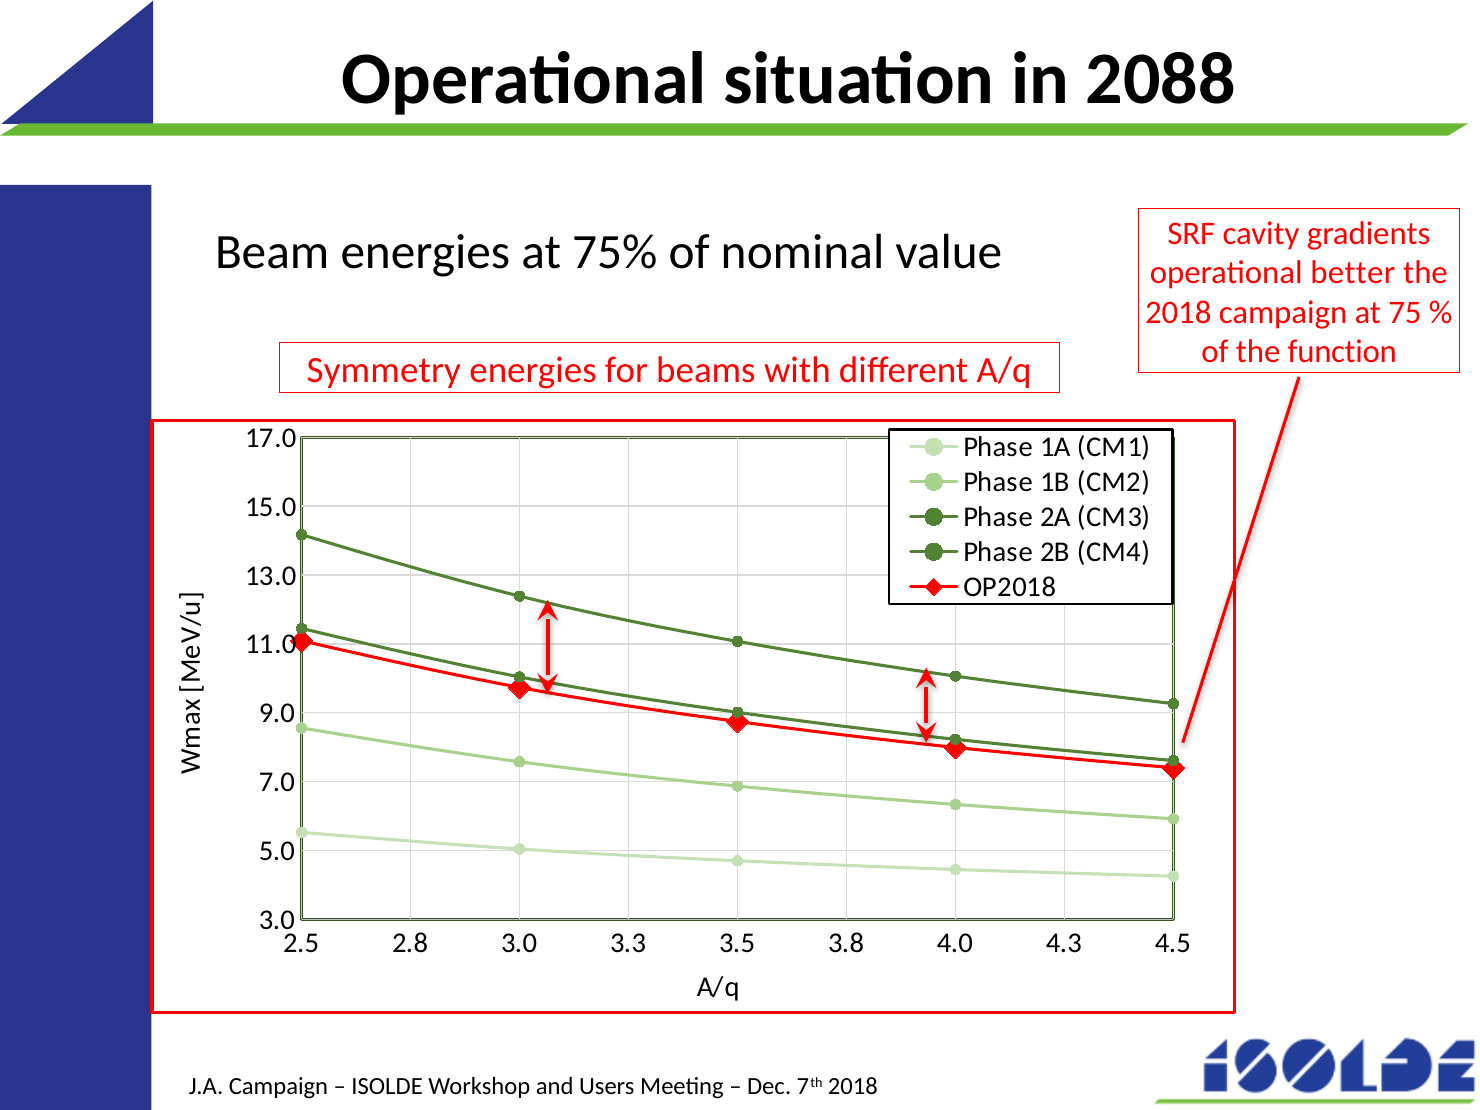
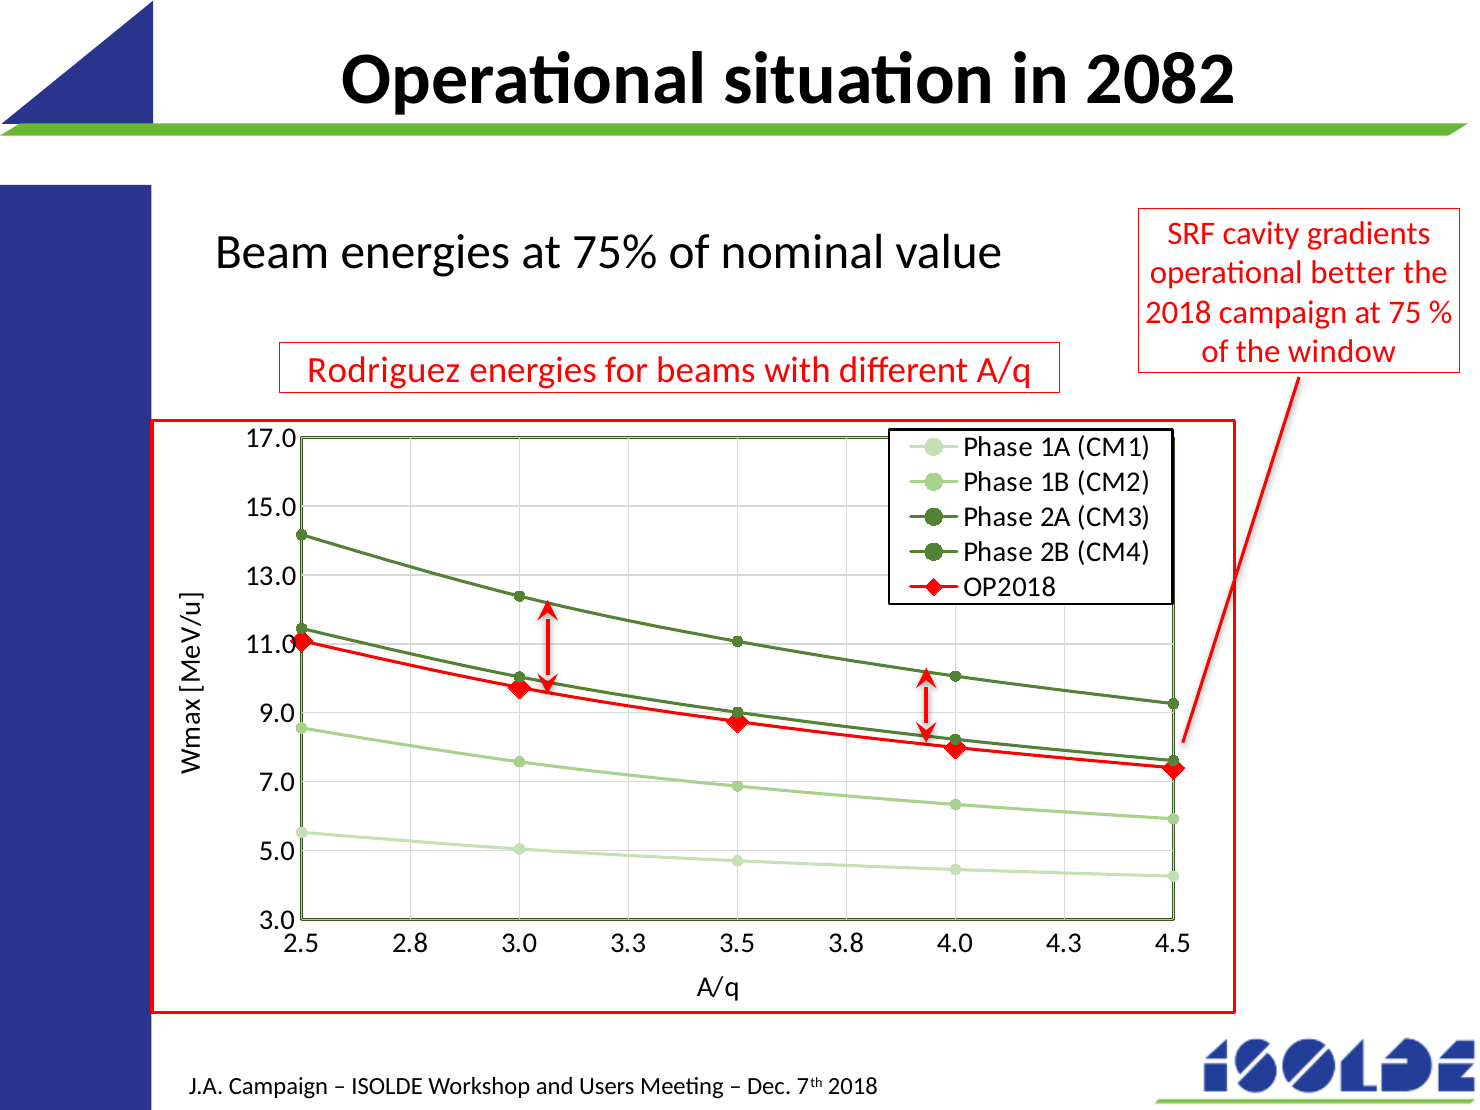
2088: 2088 -> 2082
function: function -> window
Symmetry: Symmetry -> Rodriguez
